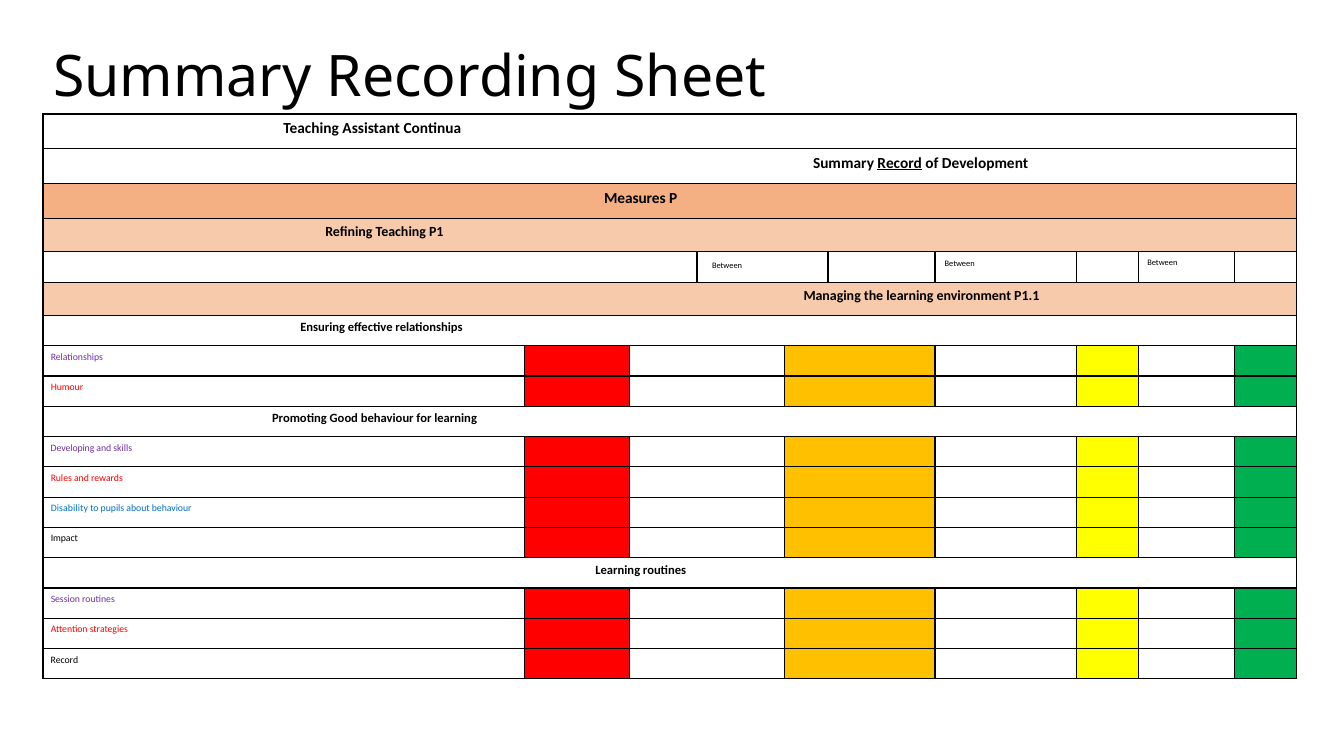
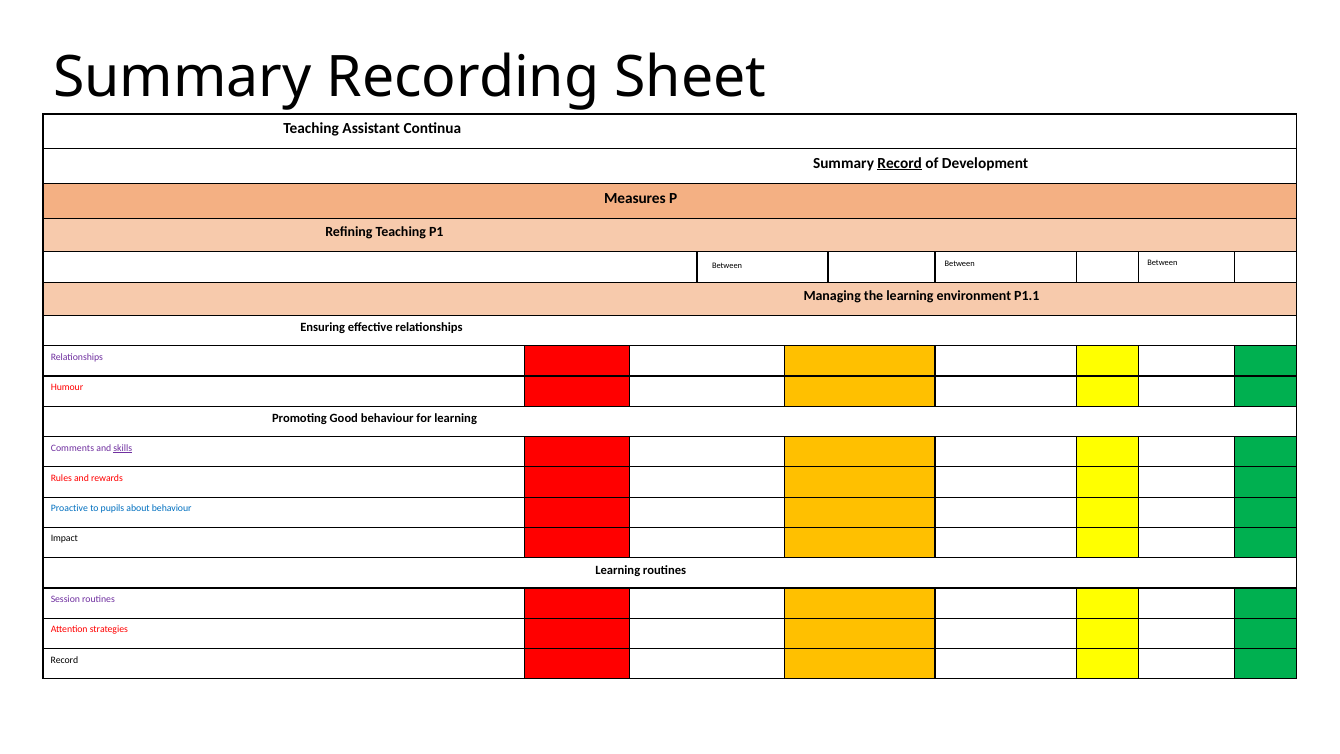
Developing: Developing -> Comments
skills underline: none -> present
Disability: Disability -> Proactive
